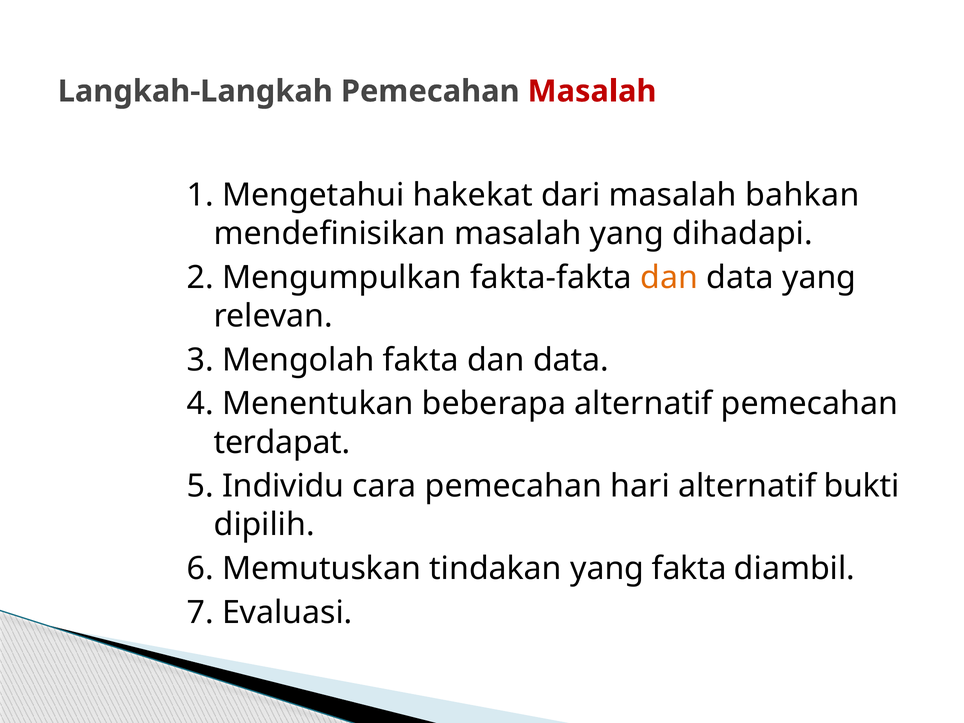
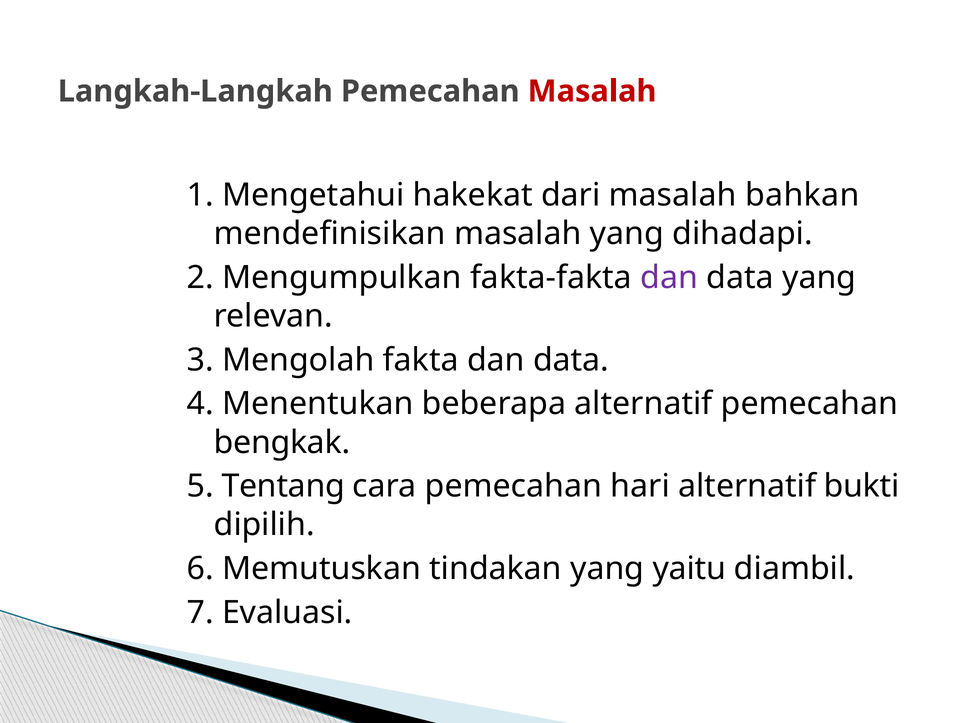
dan at (669, 277) colour: orange -> purple
terdapat: terdapat -> bengkak
Individu: Individu -> Tentang
yang fakta: fakta -> yaitu
